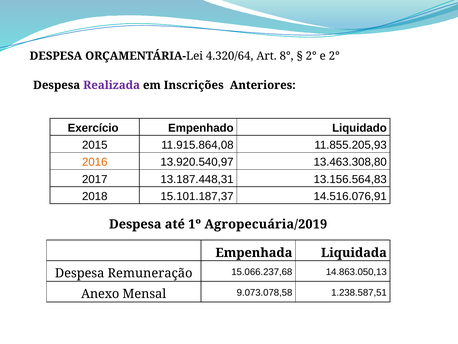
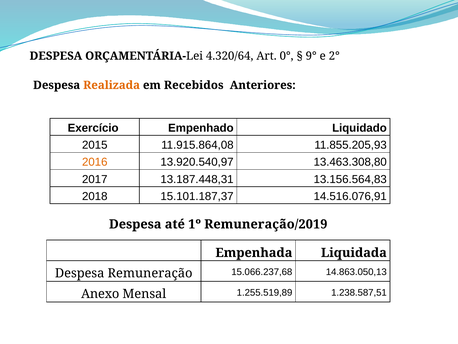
8°: 8° -> 0°
2° at (311, 56): 2° -> 9°
Realizada colour: purple -> orange
Inscrições: Inscrições -> Recebidos
Agropecuária/2019: Agropecuária/2019 -> Remuneração/2019
9.073.078,58: 9.073.078,58 -> 1.255.519,89
